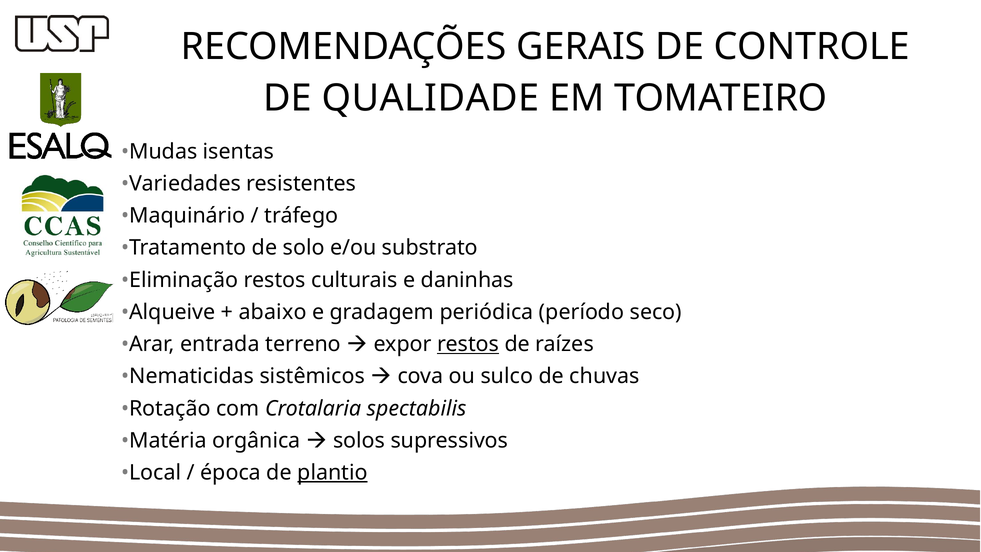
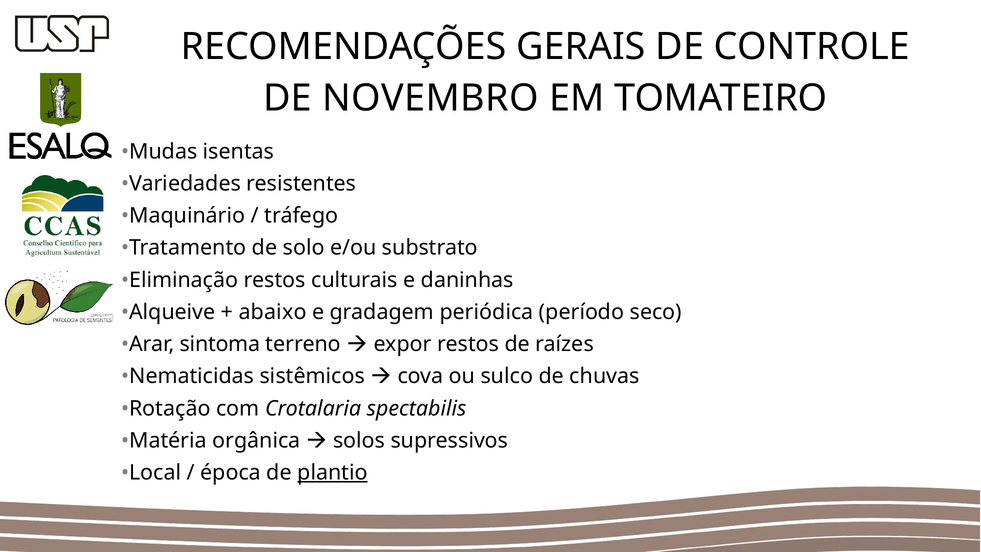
QUALIDADE: QUALIDADE -> NOVEMBRO
entrada: entrada -> sintoma
restos at (468, 344) underline: present -> none
